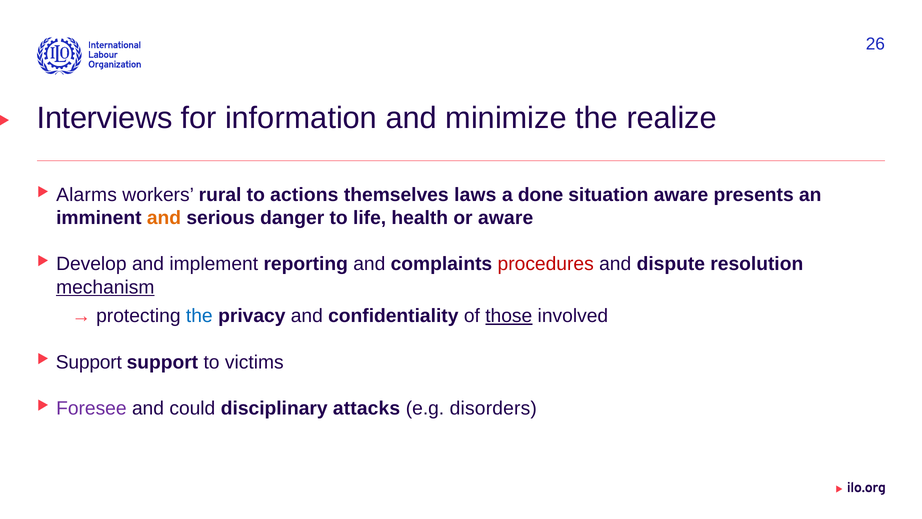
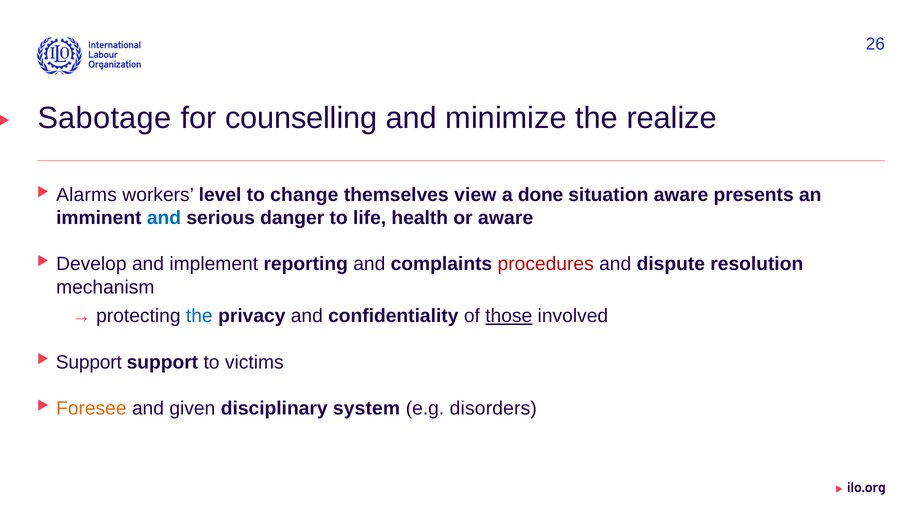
Interviews: Interviews -> Sabotage
information: information -> counselling
rural: rural -> level
actions: actions -> change
laws: laws -> view
and at (164, 218) colour: orange -> blue
mechanism underline: present -> none
Foresee colour: purple -> orange
could: could -> given
attacks: attacks -> system
